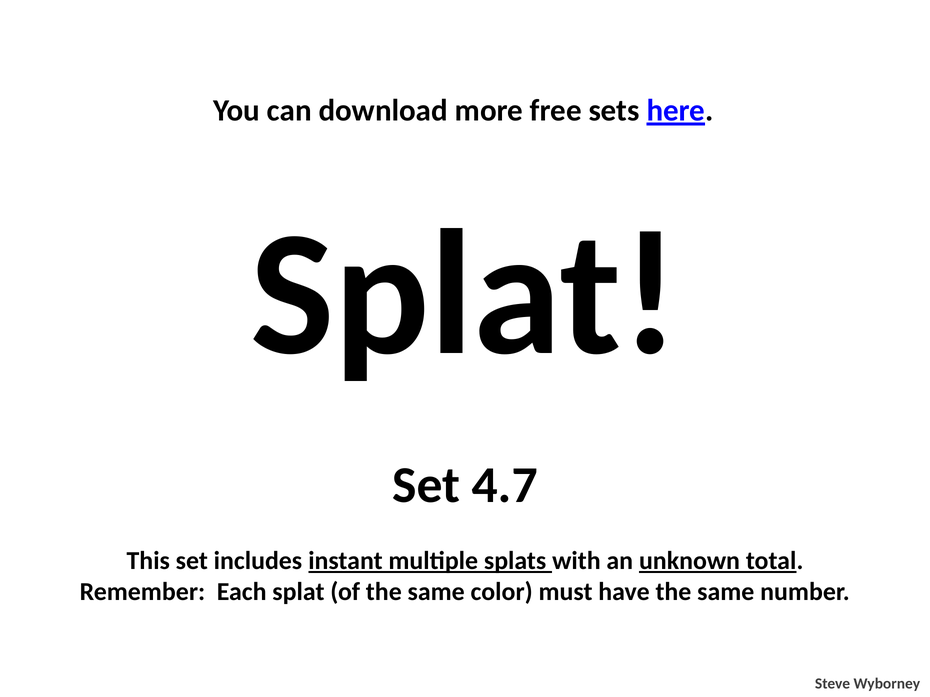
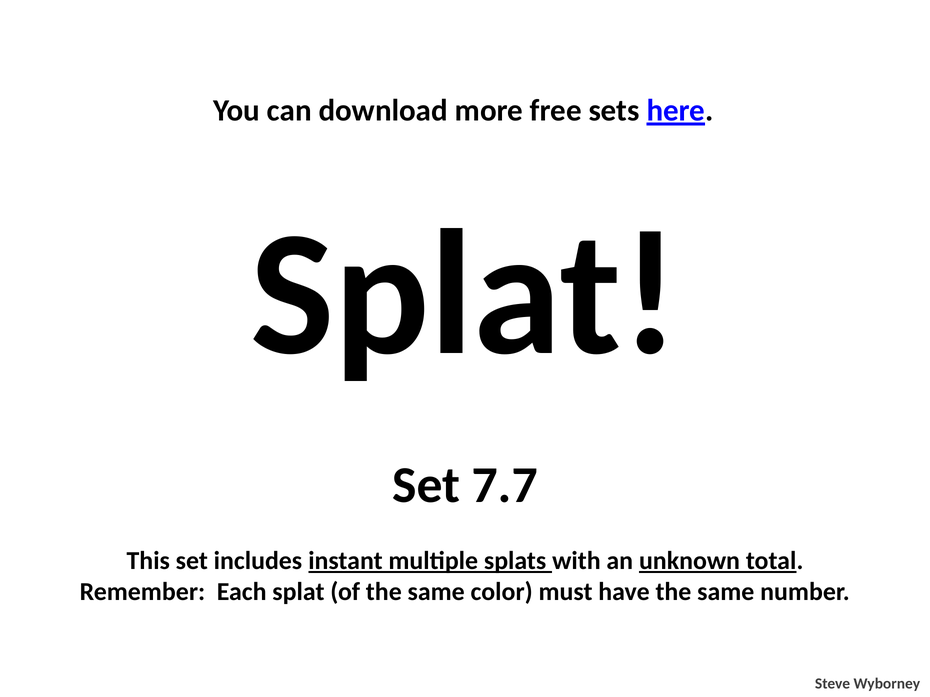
4.7: 4.7 -> 7.7
